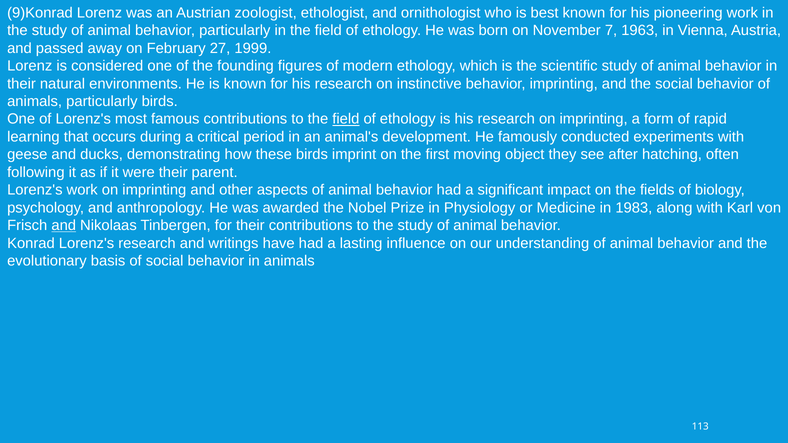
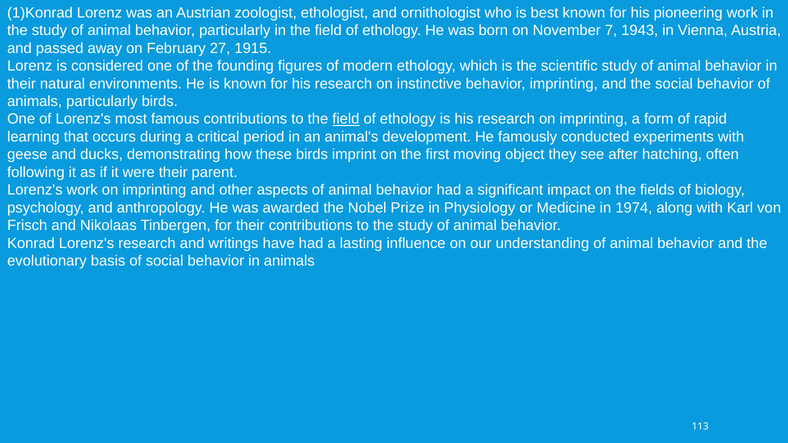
9)Konrad: 9)Konrad -> 1)Konrad
1963: 1963 -> 1943
1999: 1999 -> 1915
1983: 1983 -> 1974
and at (64, 226) underline: present -> none
